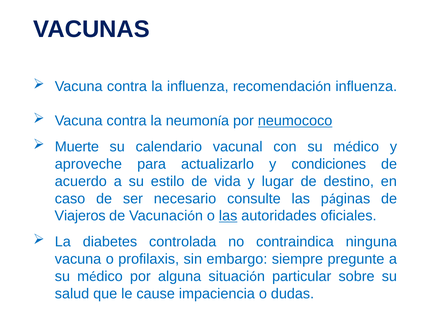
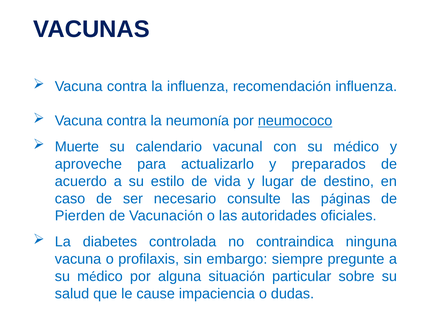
condiciones: condiciones -> preparados
Viajeros: Viajeros -> Pierden
las at (228, 216) underline: present -> none
